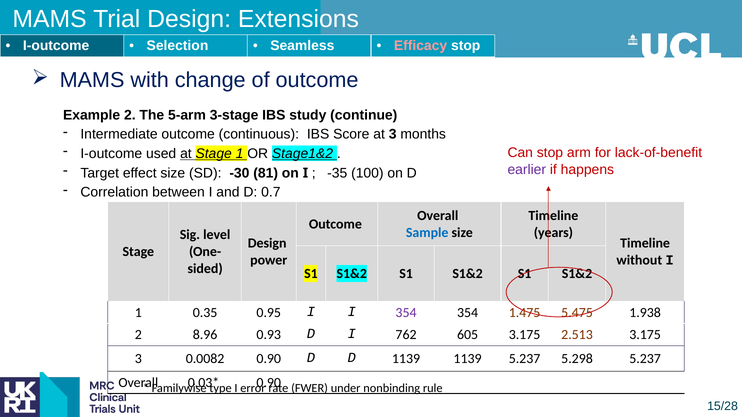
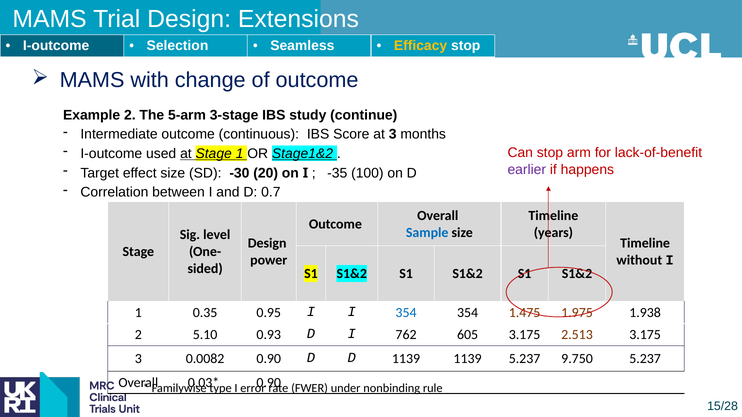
Efficacy colour: pink -> yellow
81: 81 -> 20
354 at (406, 313) colour: purple -> blue
5.475: 5.475 -> 1.975
8.96: 8.96 -> 5.10
5.298: 5.298 -> 9.750
